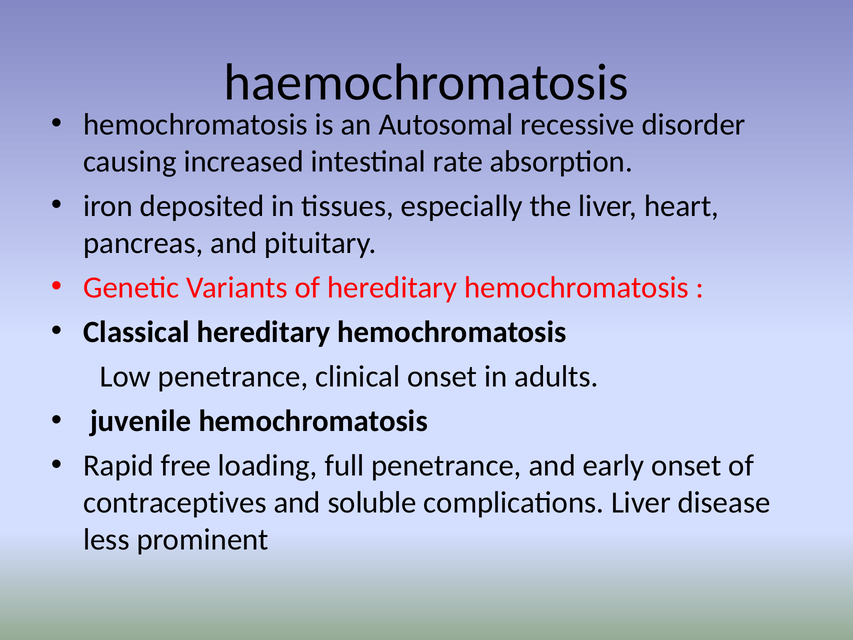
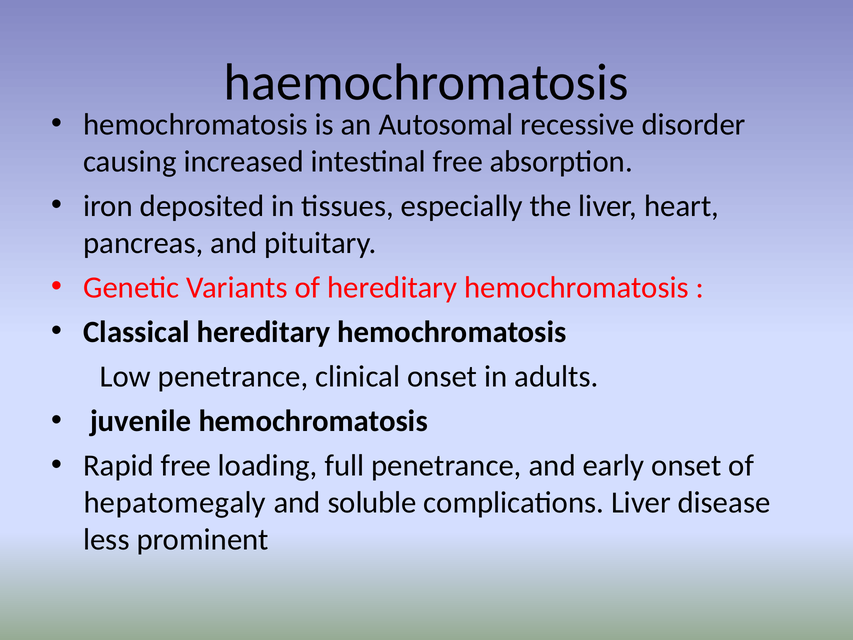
intestinal rate: rate -> free
contraceptives: contraceptives -> hepatomegaly
